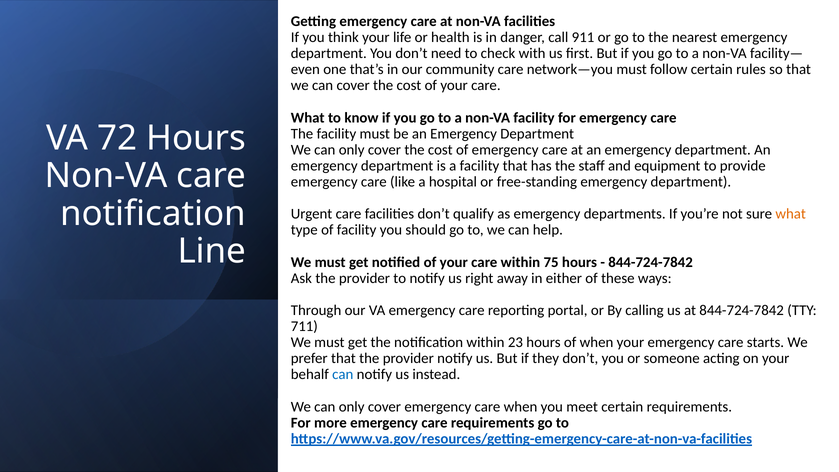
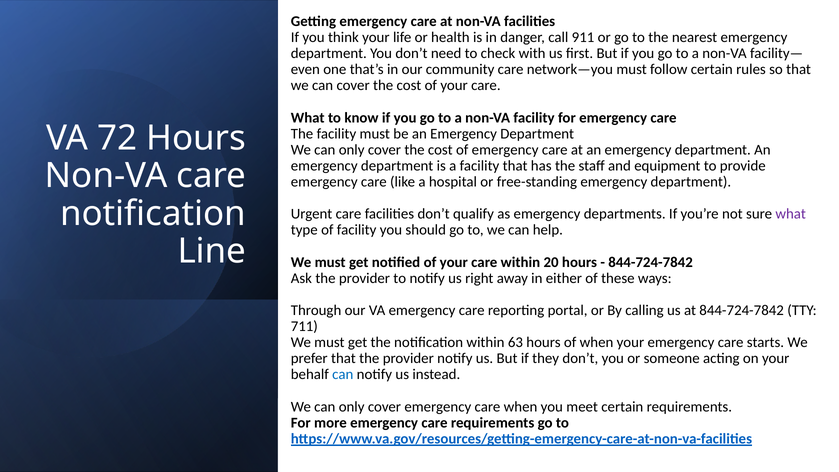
what at (791, 214) colour: orange -> purple
75: 75 -> 20
23: 23 -> 63
